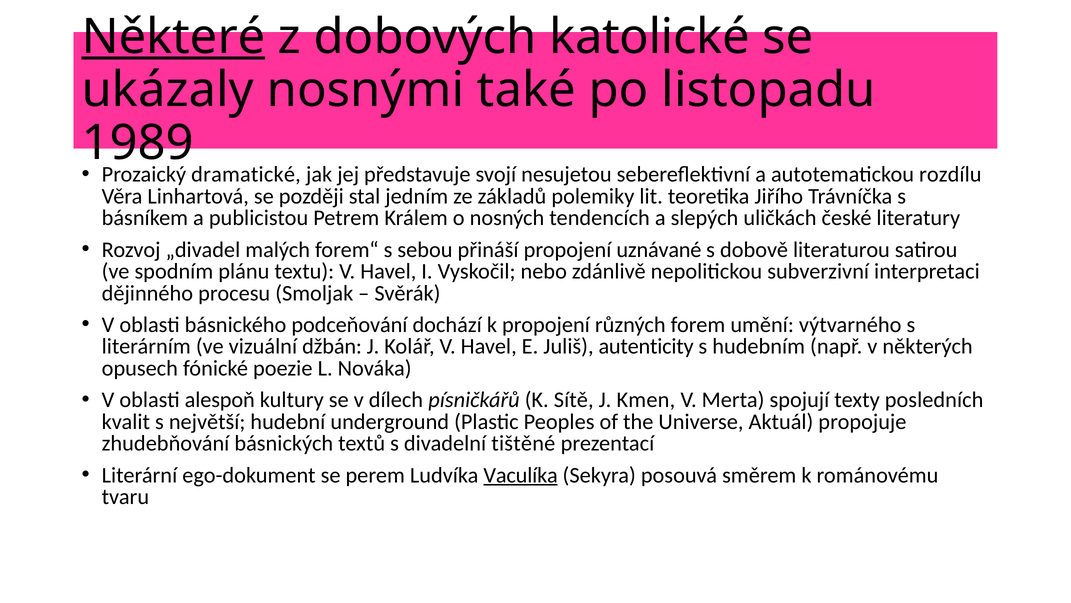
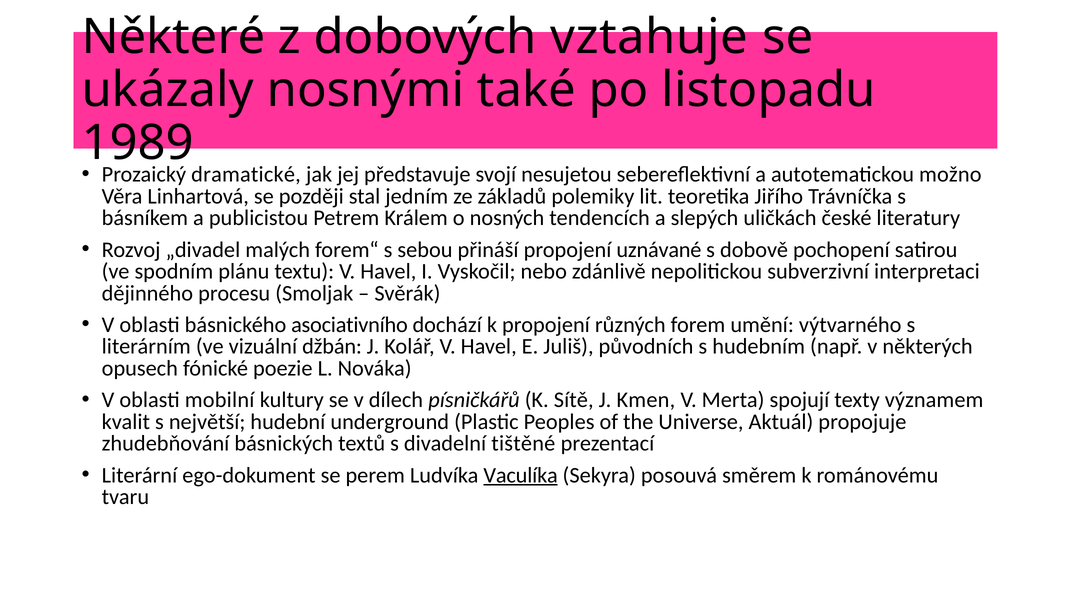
Některé underline: present -> none
katolické: katolické -> vztahuje
rozdílu: rozdílu -> možno
literaturou: literaturou -> pochopení
podceňování: podceňování -> asociativního
autenticity: autenticity -> původních
alespoň: alespoň -> mobilní
posledních: posledních -> významem
